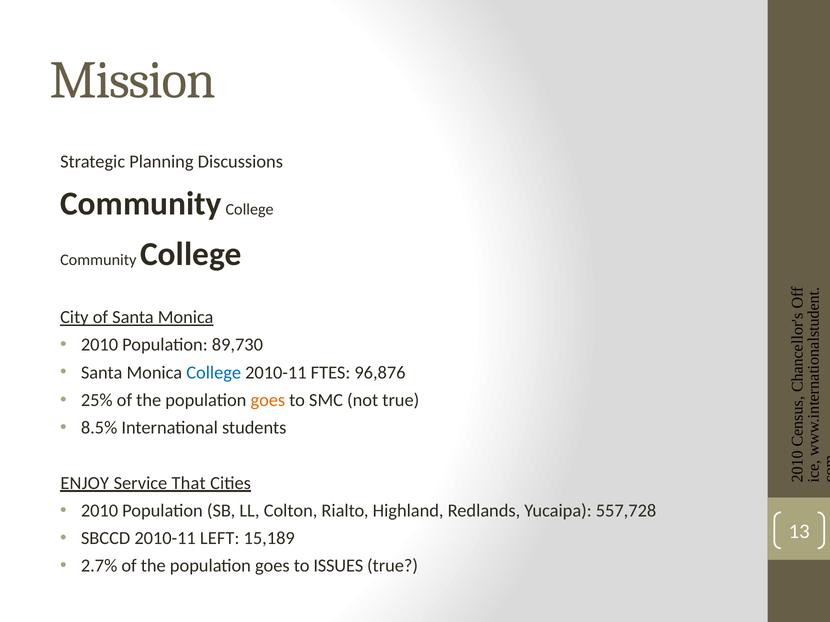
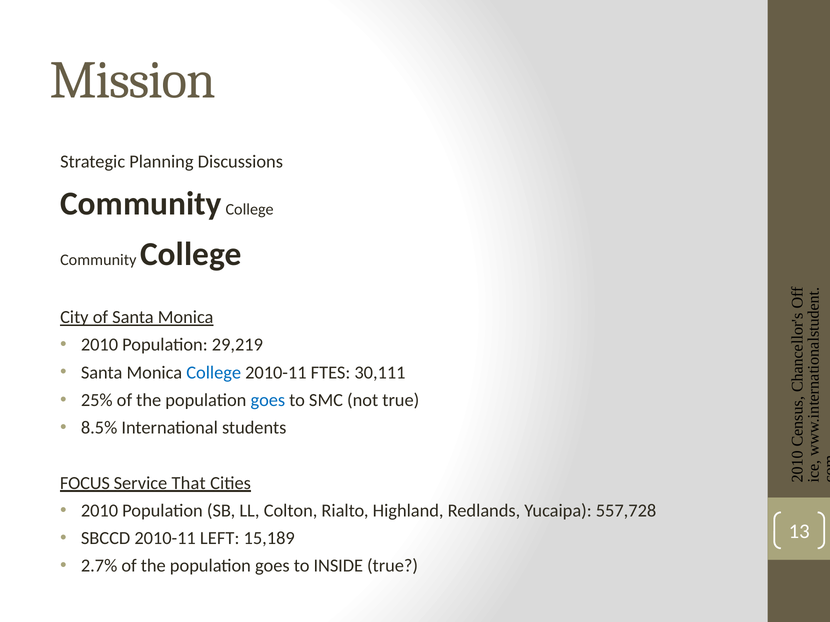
89,730: 89,730 -> 29,219
96,876: 96,876 -> 30,111
goes at (268, 400) colour: orange -> blue
ENJOY: ENJOY -> FOCUS
ISSUES: ISSUES -> INSIDE
